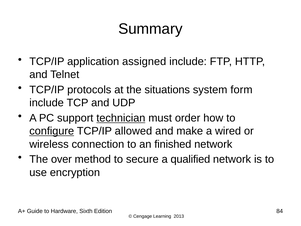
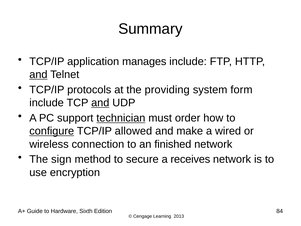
assigned: assigned -> manages
and at (38, 74) underline: none -> present
situations: situations -> providing
and at (100, 103) underline: none -> present
over: over -> sign
qualified: qualified -> receives
